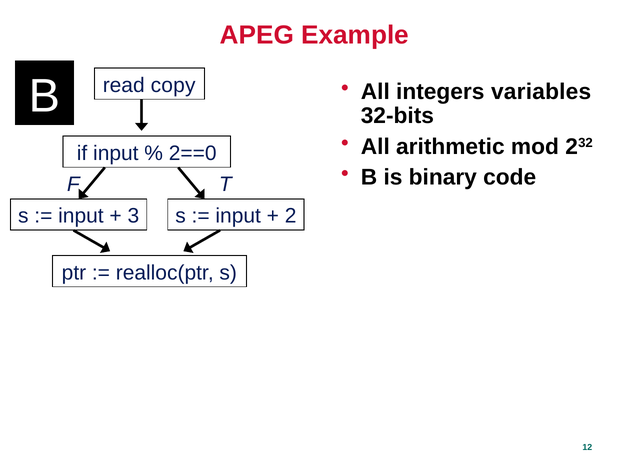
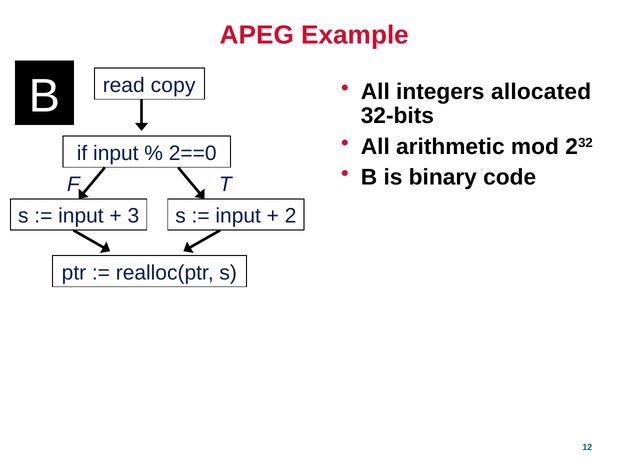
variables: variables -> allocated
